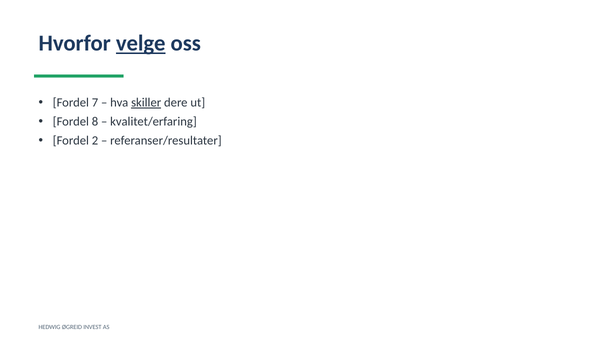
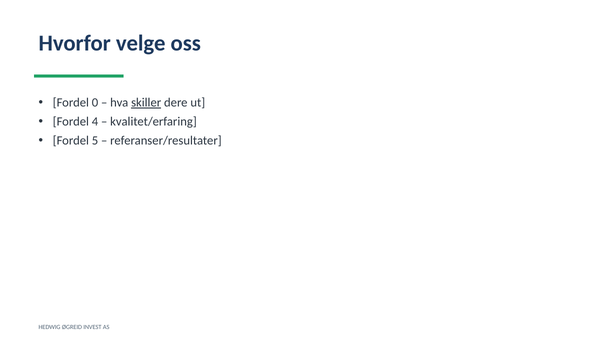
velge underline: present -> none
7: 7 -> 0
8: 8 -> 4
2: 2 -> 5
